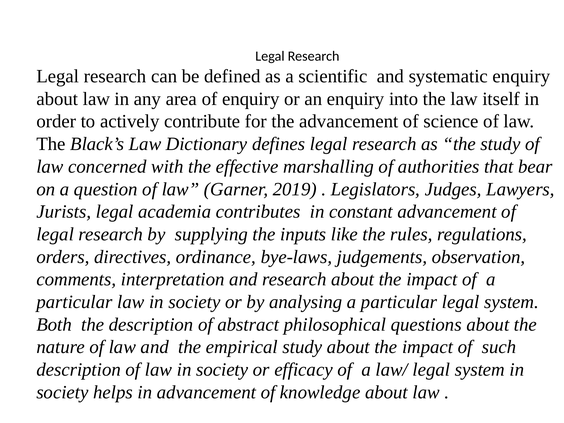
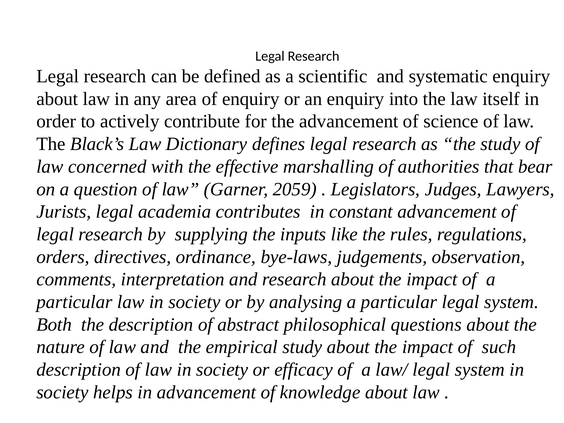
2019: 2019 -> 2059
